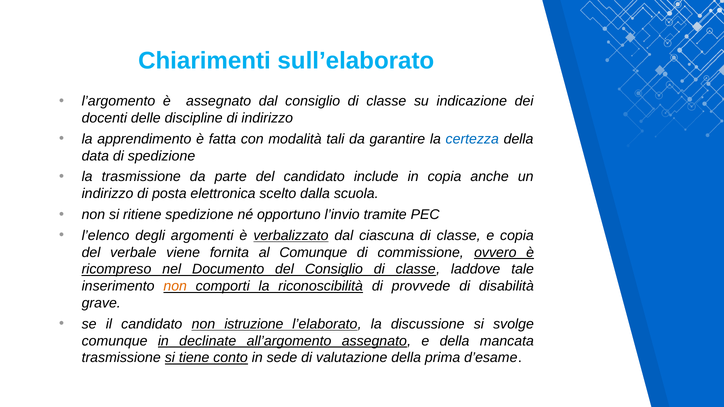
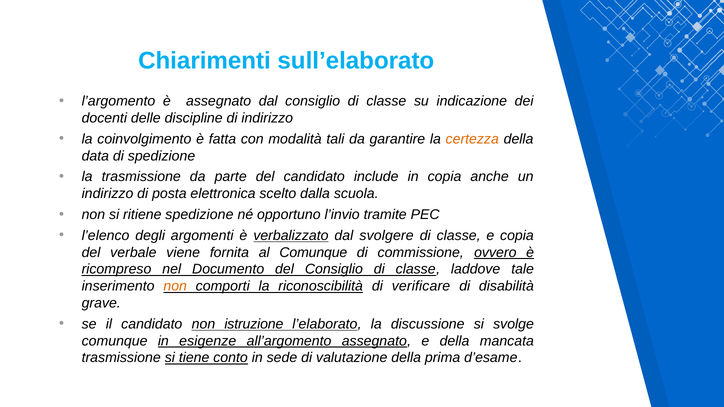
apprendimento: apprendimento -> coinvolgimento
certezza colour: blue -> orange
ciascuna: ciascuna -> svolgere
provvede: provvede -> verificare
declinate: declinate -> esigenze
